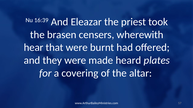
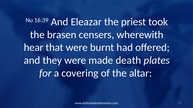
heard: heard -> death
